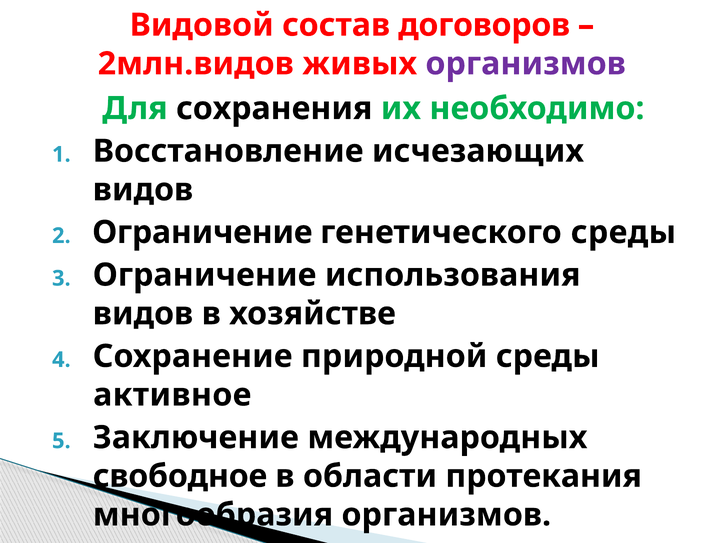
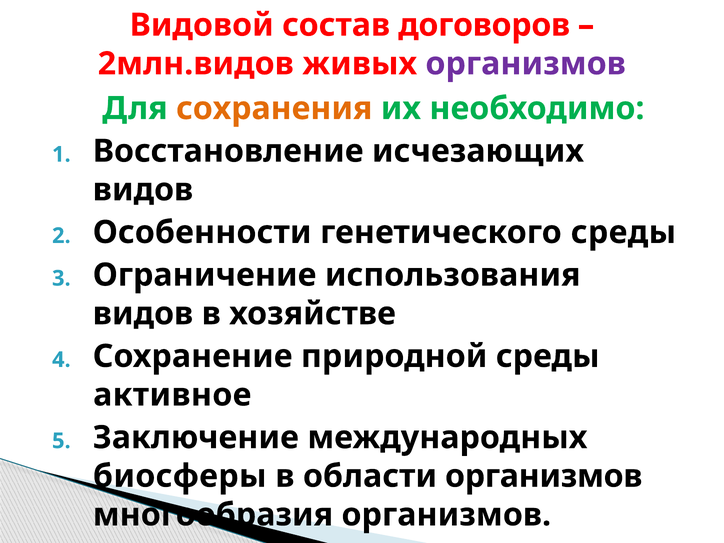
сохранения colour: black -> orange
Ограничение at (202, 232): Ограничение -> Особенности
свободное: свободное -> биосферы
области протекания: протекания -> организмов
